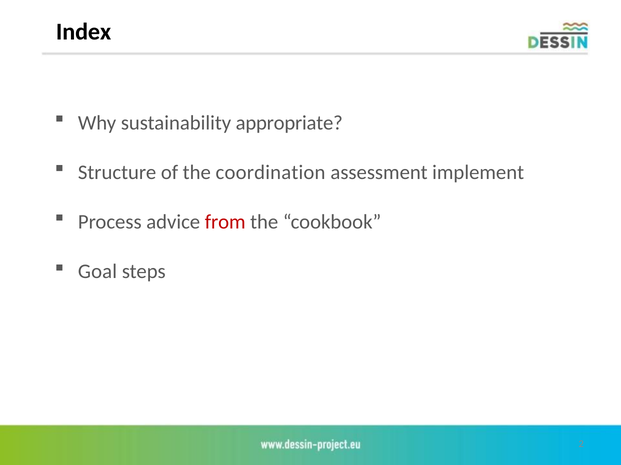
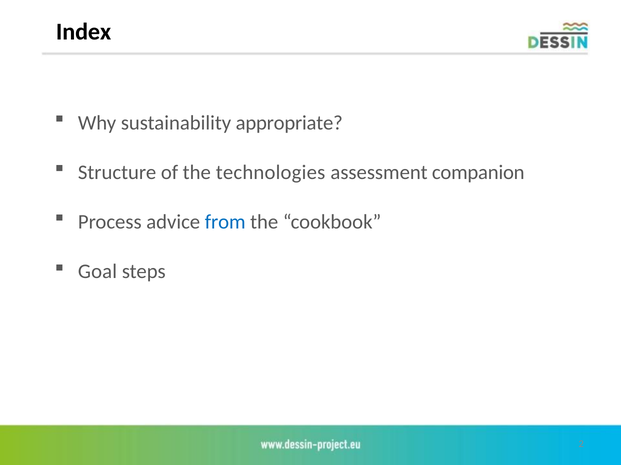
coordination: coordination -> technologies
implement: implement -> companion
from colour: red -> blue
